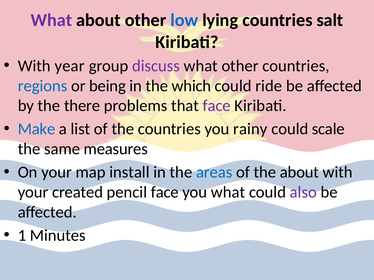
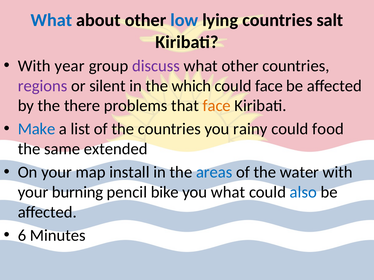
What at (51, 20) colour: purple -> blue
regions colour: blue -> purple
being: being -> silent
could ride: ride -> face
face at (217, 106) colour: purple -> orange
scale: scale -> food
measures: measures -> extended
the about: about -> water
created: created -> burning
pencil face: face -> bike
also colour: purple -> blue
1: 1 -> 6
